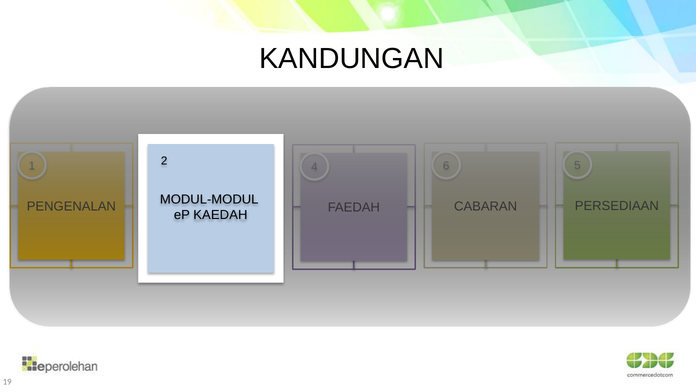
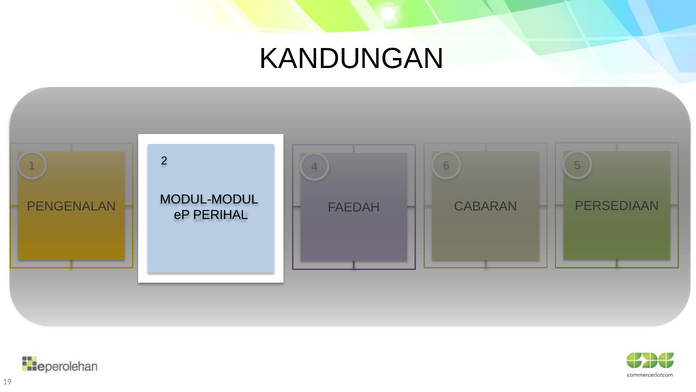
KAEDAH: KAEDAH -> PERIHAL
